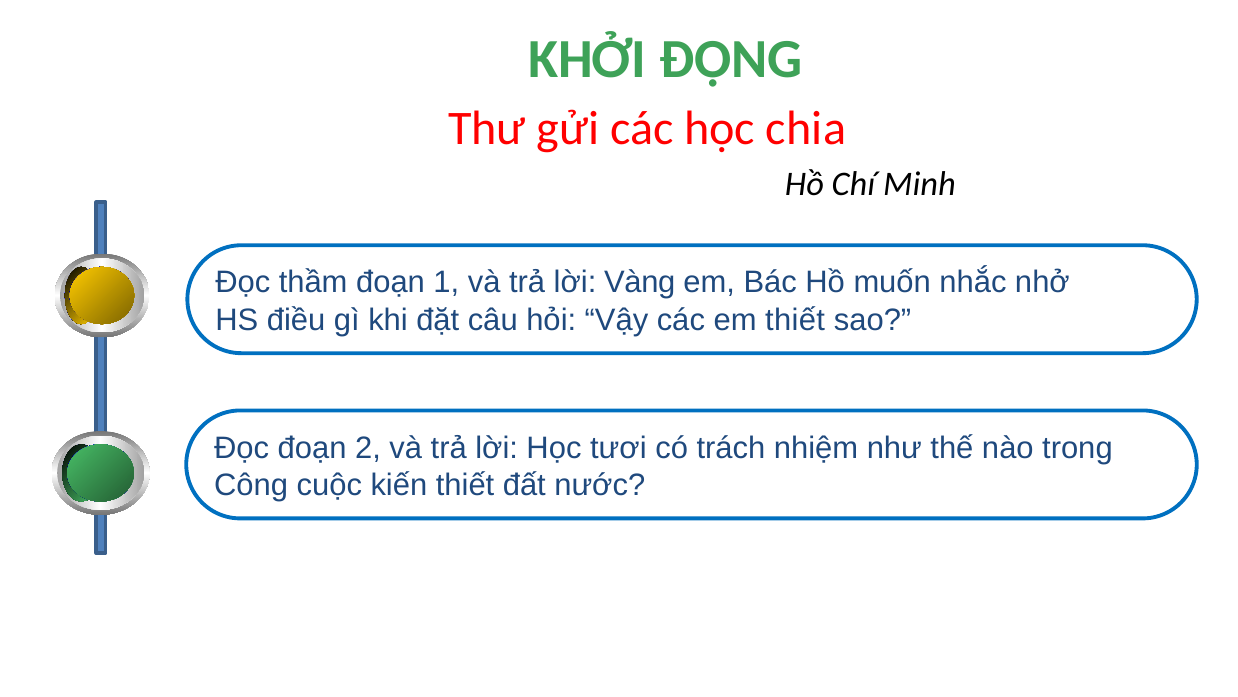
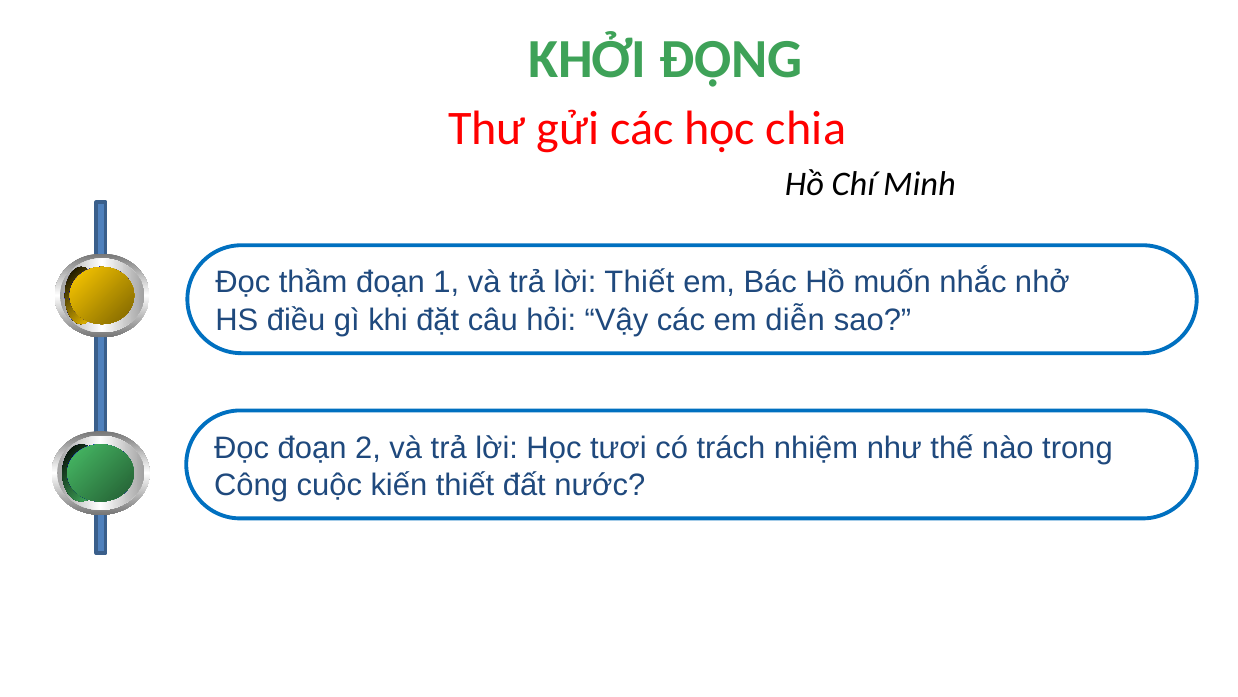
lời Vàng: Vàng -> Thiết
em thiết: thiết -> diễn
